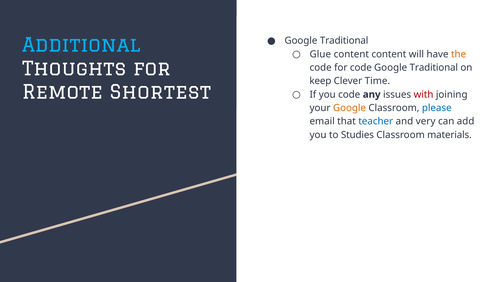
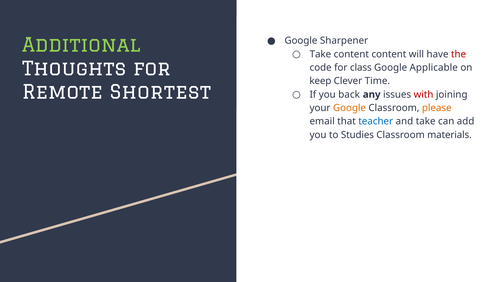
Traditional at (344, 41): Traditional -> Sharpener
Additional colour: light blue -> light green
Glue at (320, 54): Glue -> Take
the colour: orange -> red
for code: code -> class
Traditional at (434, 68): Traditional -> Applicable
you code: code -> back
please colour: blue -> orange
and very: very -> take
